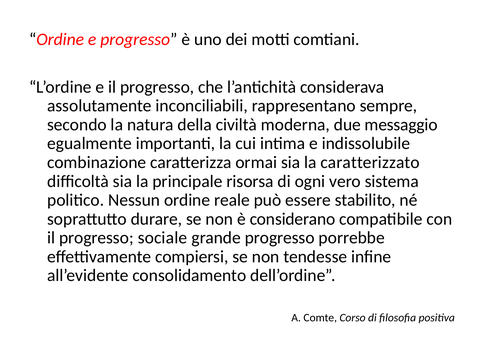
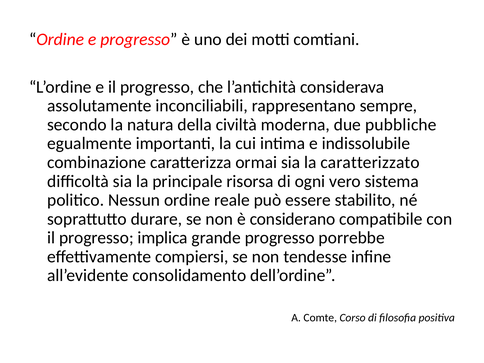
messaggio: messaggio -> pubbliche
sociale: sociale -> implica
